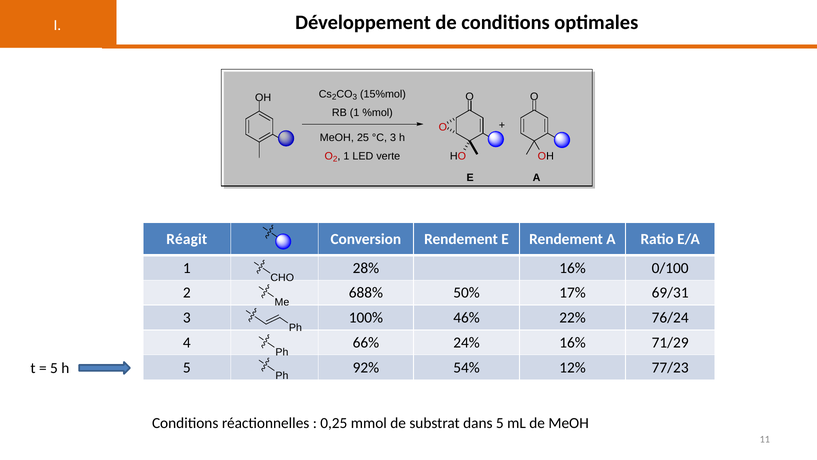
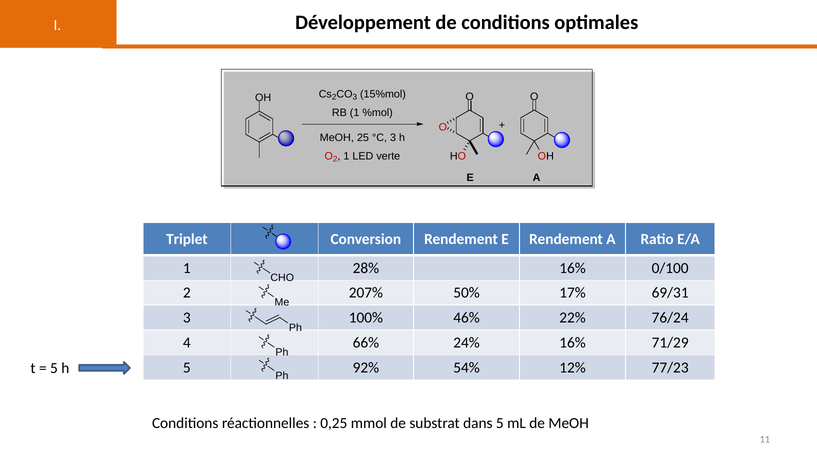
Réagit: Réagit -> Triplet
688%: 688% -> 207%
